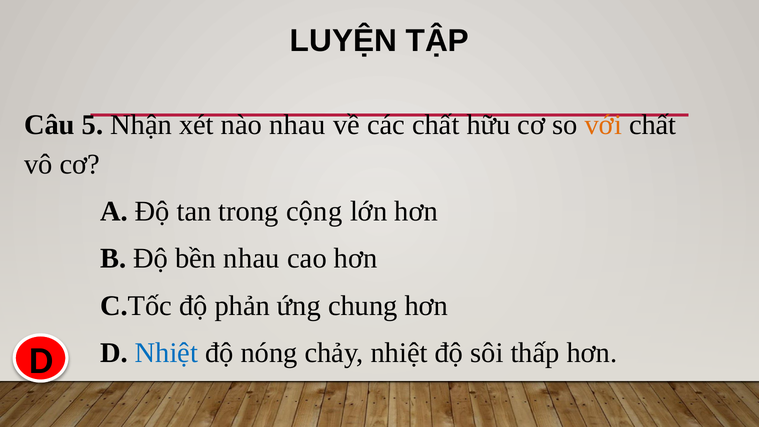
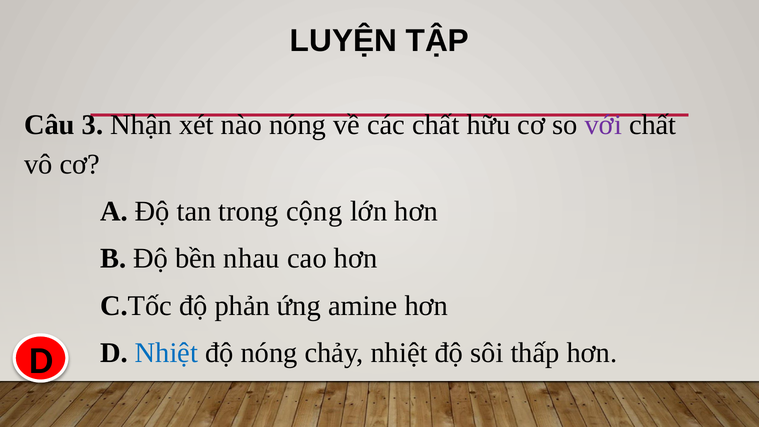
5: 5 -> 3
nào nhau: nhau -> nóng
với colour: orange -> purple
chung: chung -> amine
